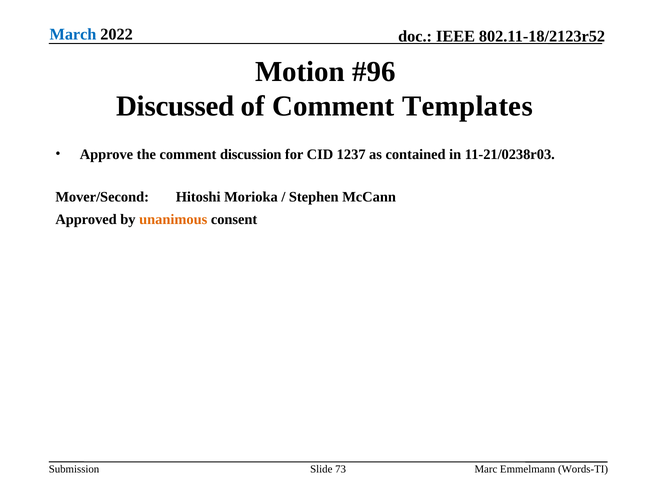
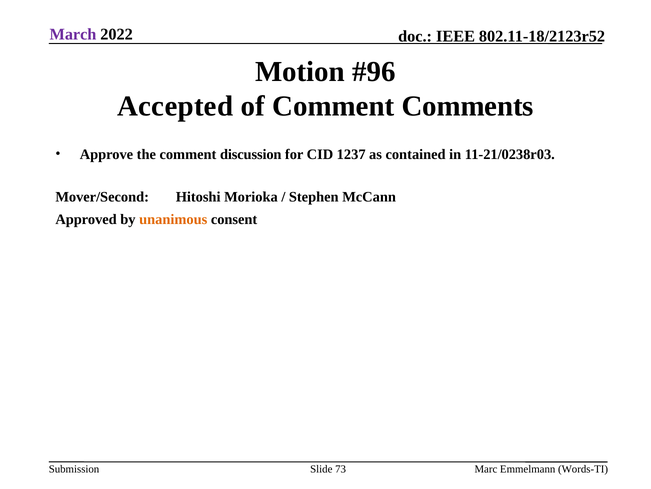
March colour: blue -> purple
Discussed: Discussed -> Accepted
Templates: Templates -> Comments
